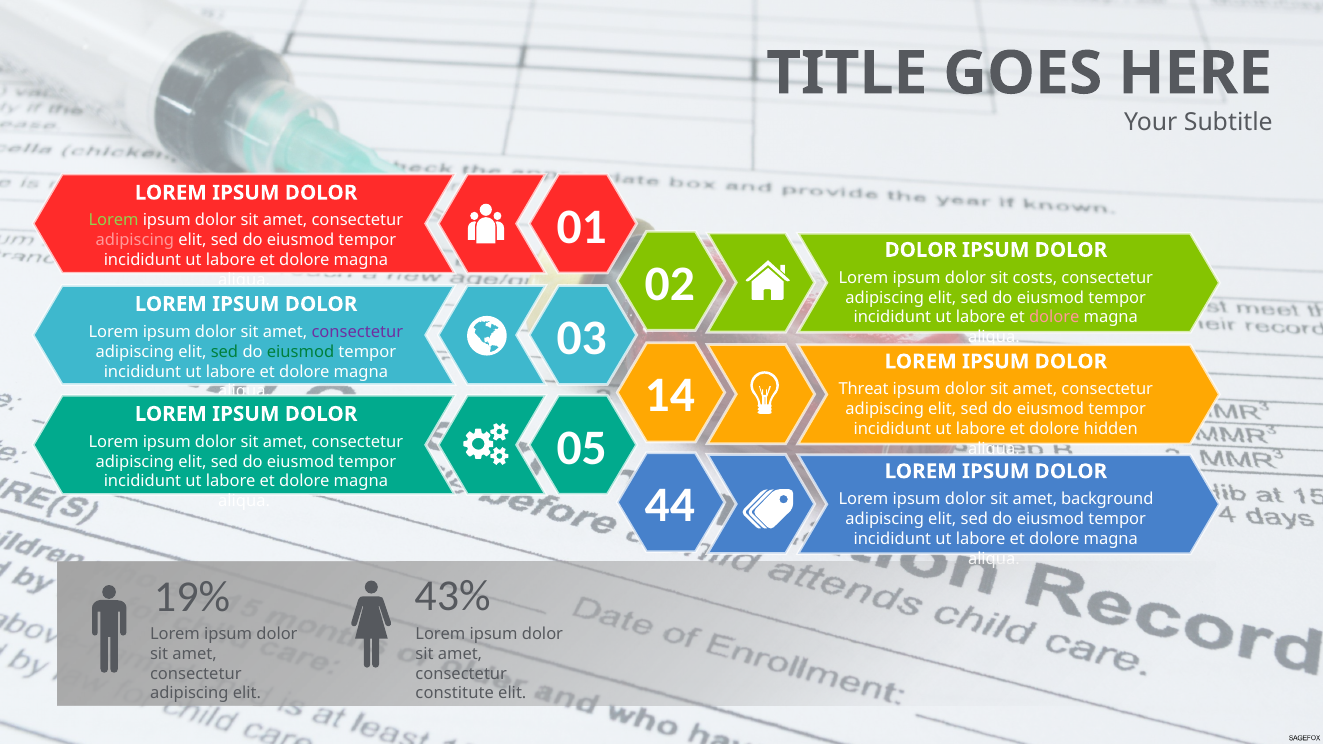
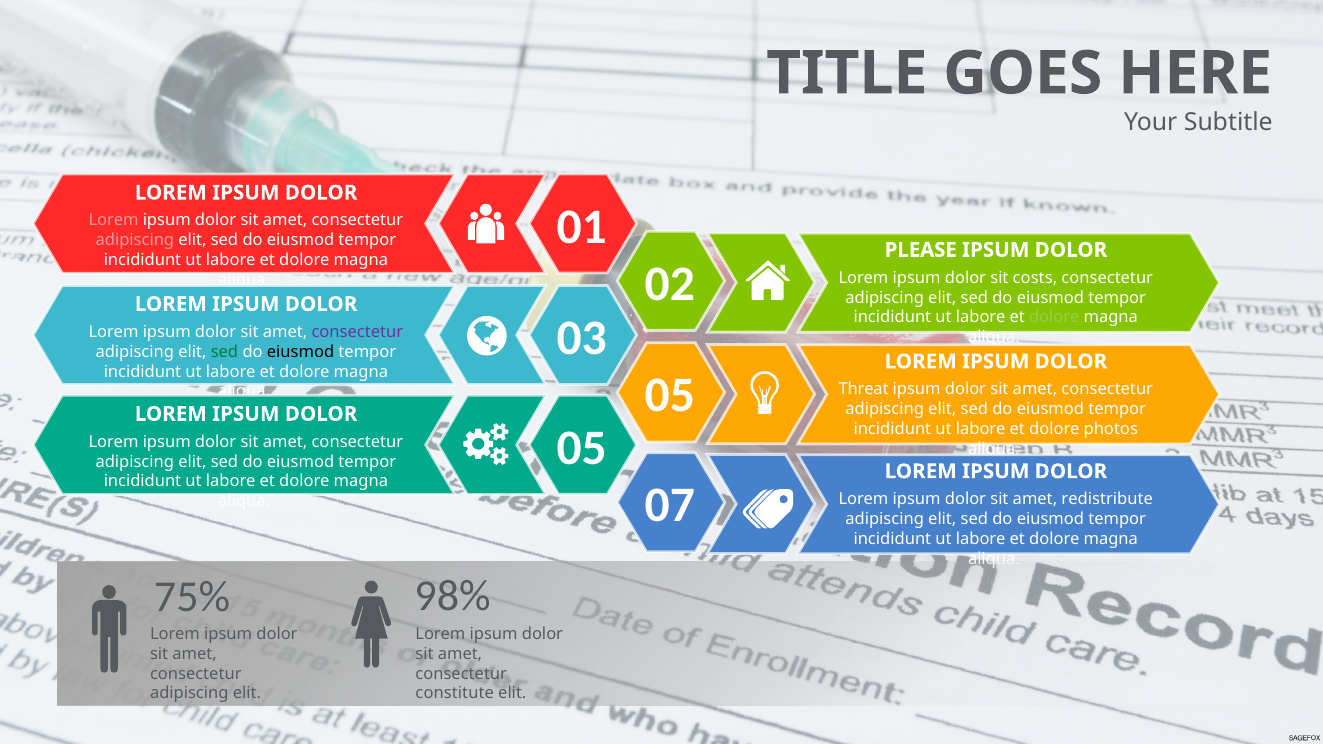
Lorem at (114, 221) colour: light green -> pink
DOLOR at (921, 250): DOLOR -> PLEASE
dolore at (1054, 318) colour: pink -> light green
eiusmod at (301, 352) colour: green -> black
14 at (670, 396): 14 -> 05
hidden: hidden -> photos
background: background -> redistribute
44: 44 -> 07
43%: 43% -> 98%
19%: 19% -> 75%
